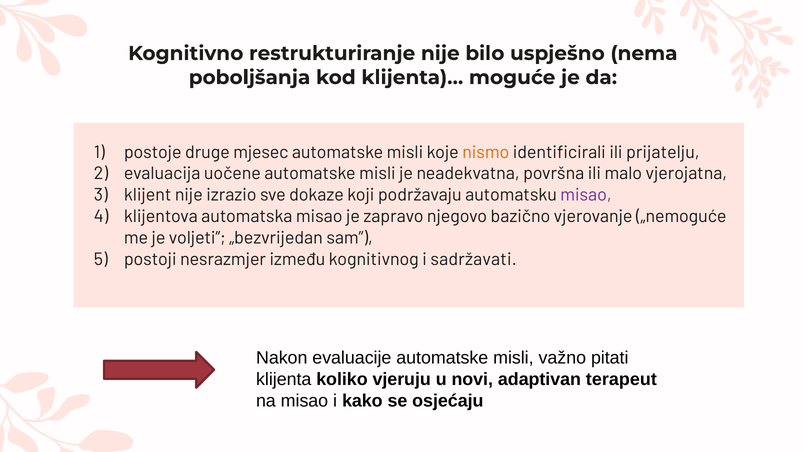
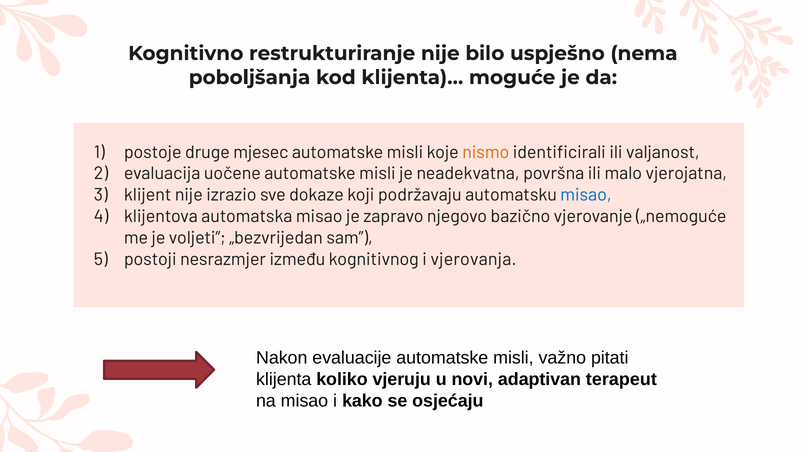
prijatelju: prijatelju -> valjanost
misao at (586, 195) colour: purple -> blue
sadržavati: sadržavati -> vjerovanja
